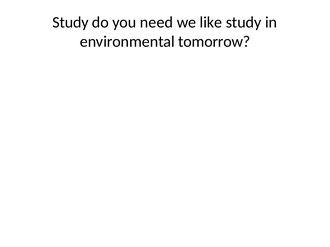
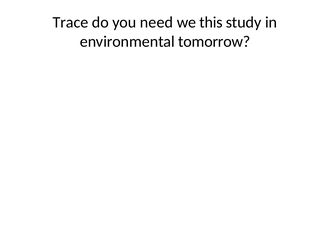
Study at (70, 22): Study -> Trace
like: like -> this
